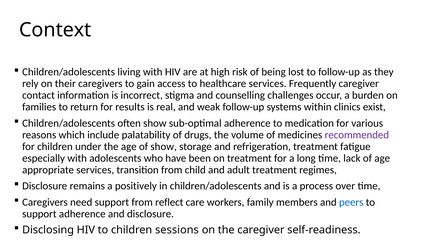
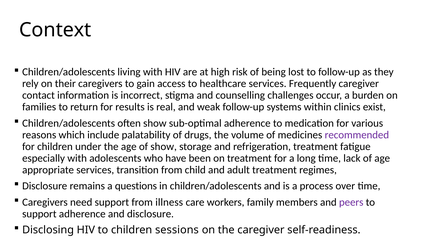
positively: positively -> questions
reflect: reflect -> illness
peers colour: blue -> purple
